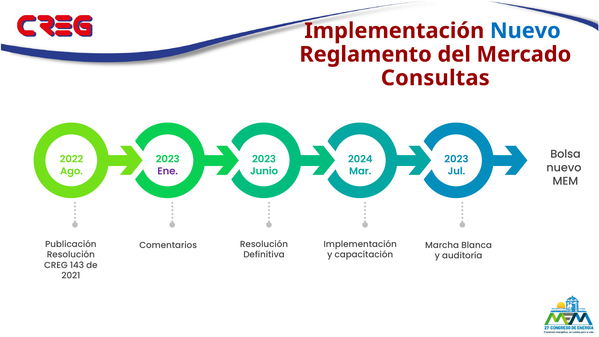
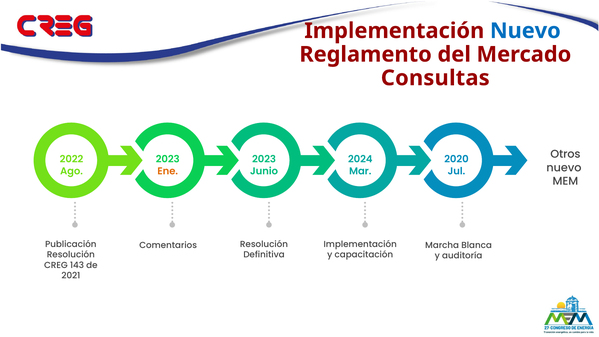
Bolsa: Bolsa -> Otros
2023 at (456, 159): 2023 -> 2020
Ene colour: purple -> orange
